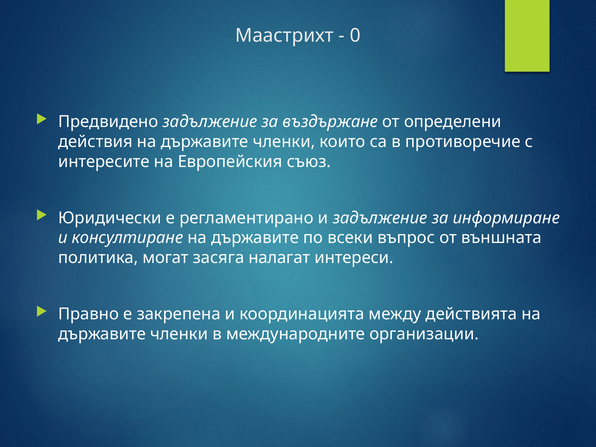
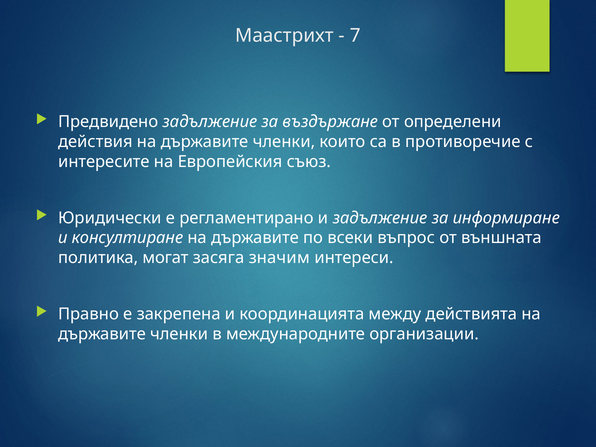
0: 0 -> 7
налагат: налагат -> значим
